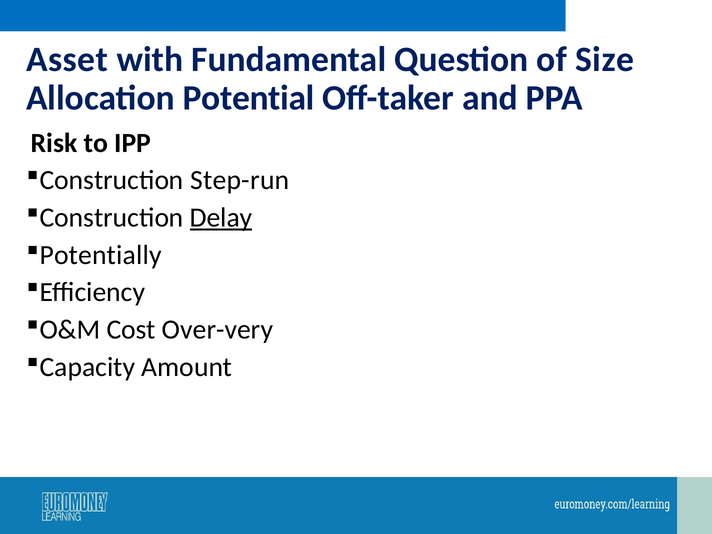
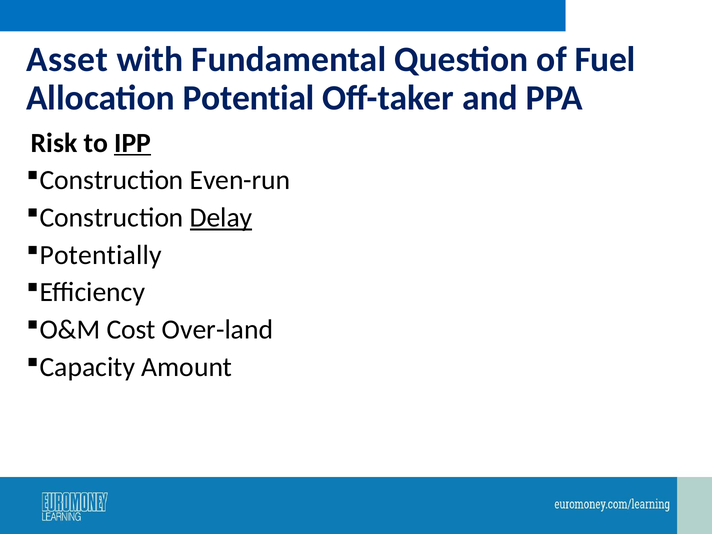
Size: Size -> Fuel
IPP underline: none -> present
Step-run: Step-run -> Even-run
Over-very: Over-very -> Over-land
